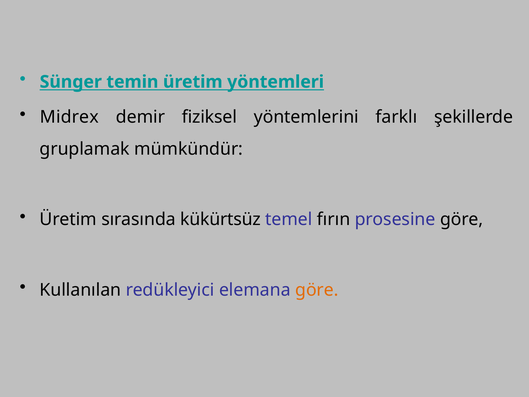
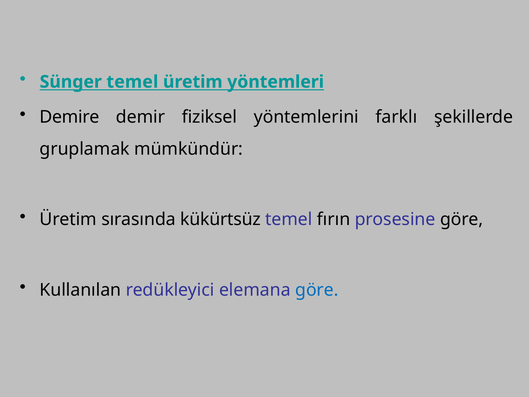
Sünger temin: temin -> temel
Midrex: Midrex -> Demire
göre at (317, 290) colour: orange -> blue
